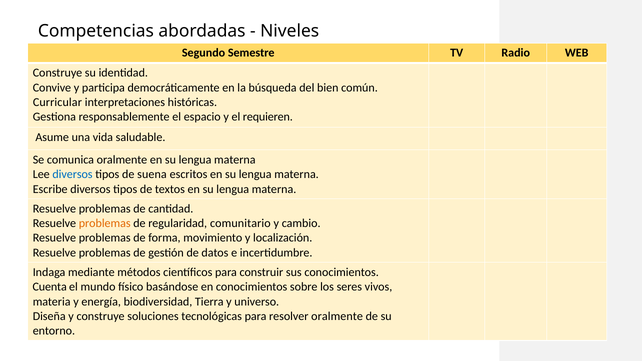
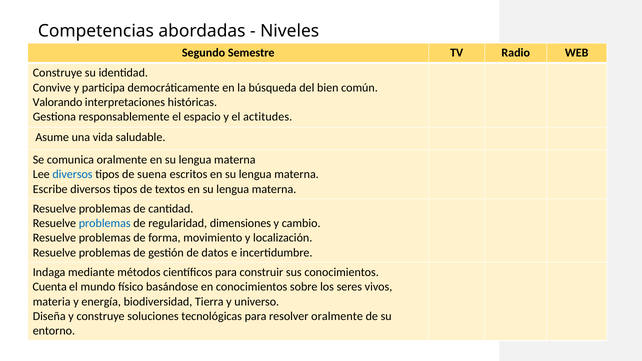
Curricular: Curricular -> Valorando
requieren: requieren -> actitudes
problemas at (105, 223) colour: orange -> blue
comunitario: comunitario -> dimensiones
